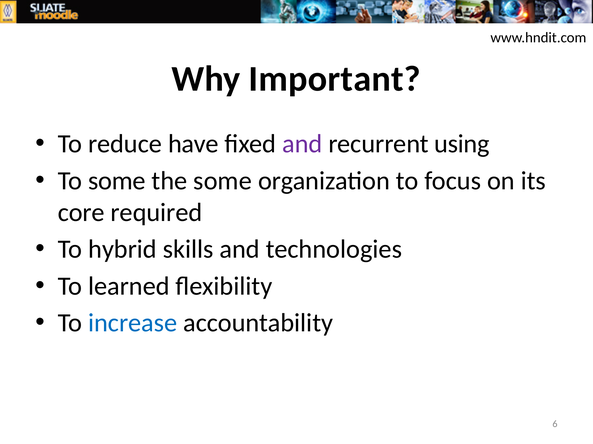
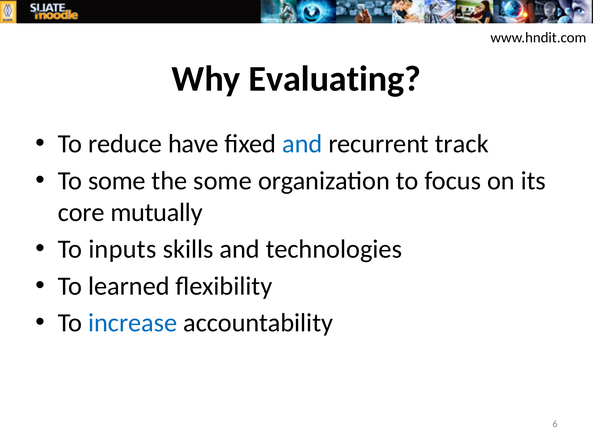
Important: Important -> Evaluating
and at (302, 144) colour: purple -> blue
using: using -> track
required: required -> mutually
hybrid: hybrid -> inputs
